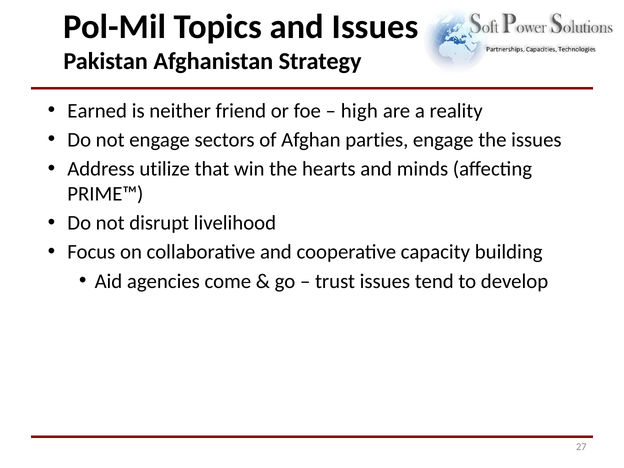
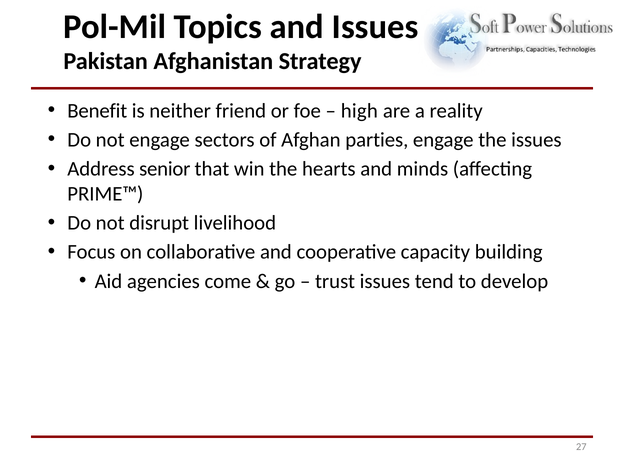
Earned: Earned -> Benefit
utilize: utilize -> senior
